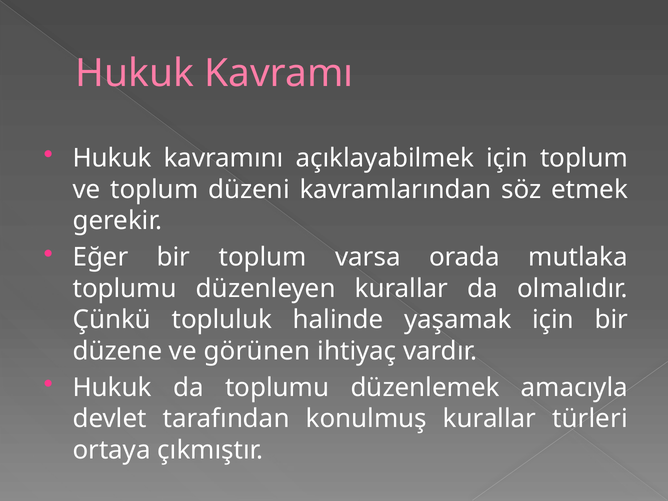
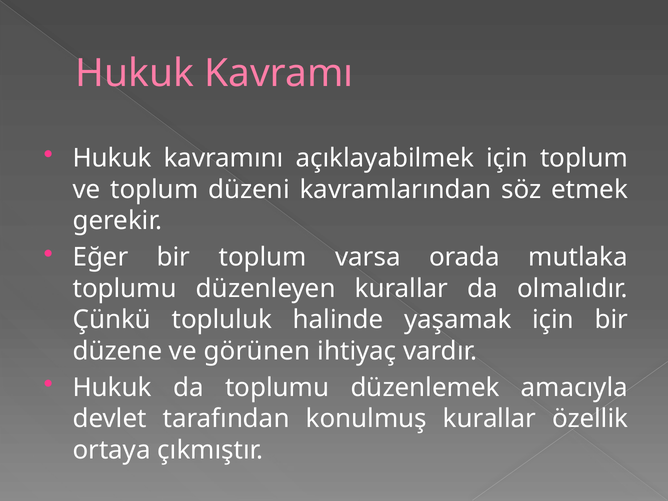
türleri: türleri -> özellik
